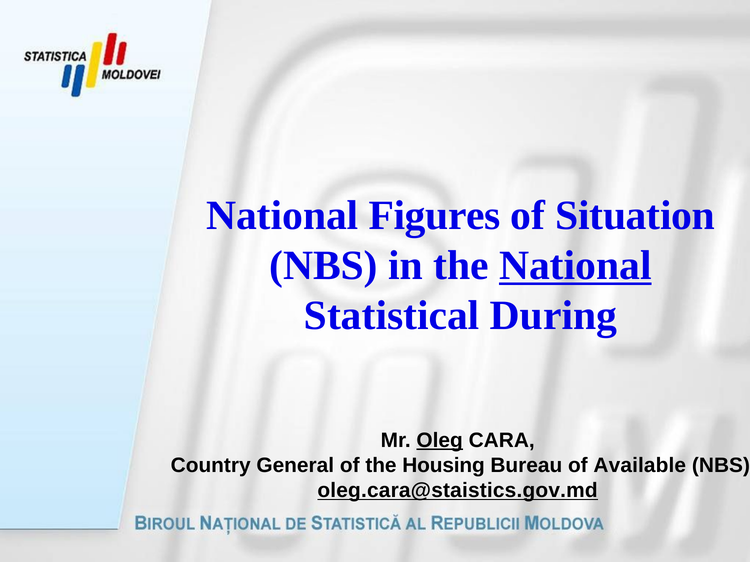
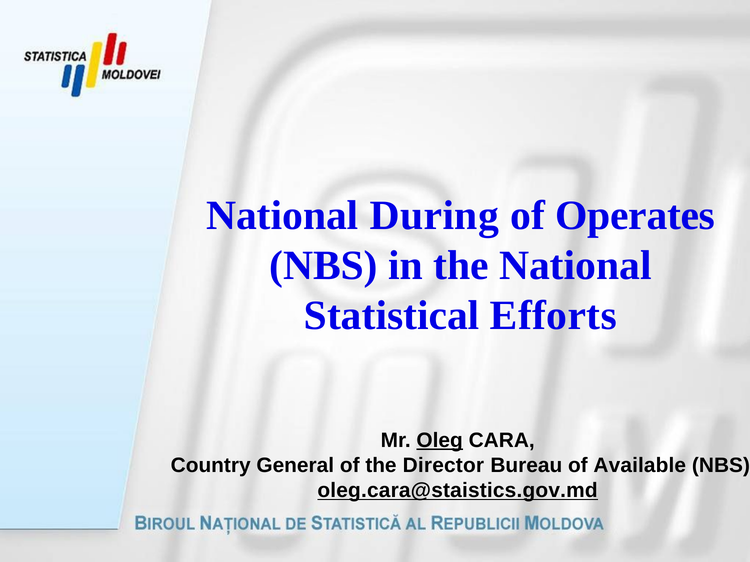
Figures: Figures -> During
Situation: Situation -> Operates
National at (575, 266) underline: present -> none
During: During -> Efforts
Housing: Housing -> Director
